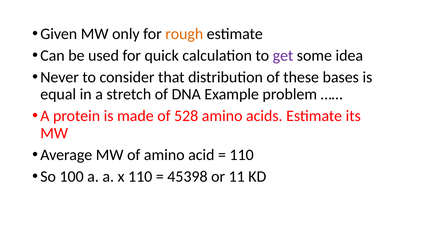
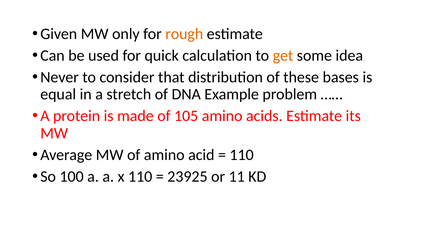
get colour: purple -> orange
528: 528 -> 105
45398: 45398 -> 23925
